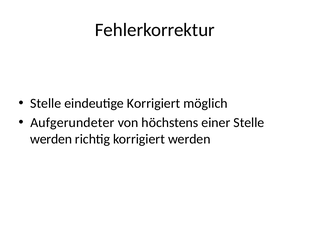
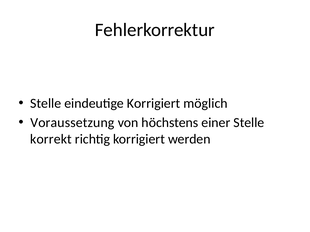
Aufgerundeter: Aufgerundeter -> Voraussetzung
werden at (51, 139): werden -> korrekt
